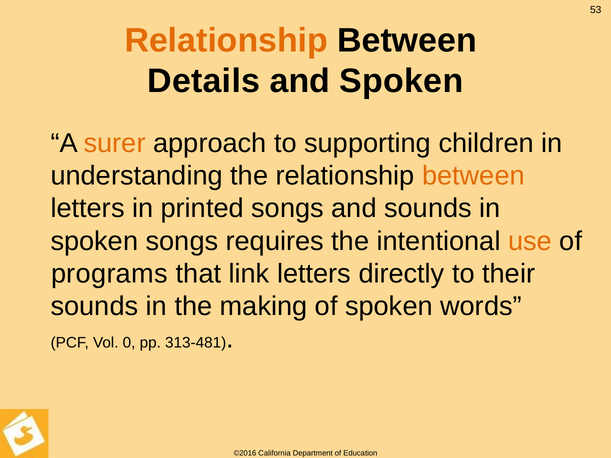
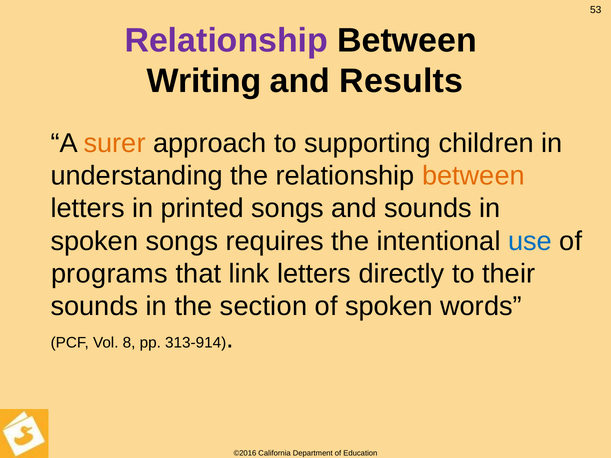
Relationship at (226, 41) colour: orange -> purple
Details: Details -> Writing
and Spoken: Spoken -> Results
use colour: orange -> blue
making: making -> section
0: 0 -> 8
313-481: 313-481 -> 313-914
